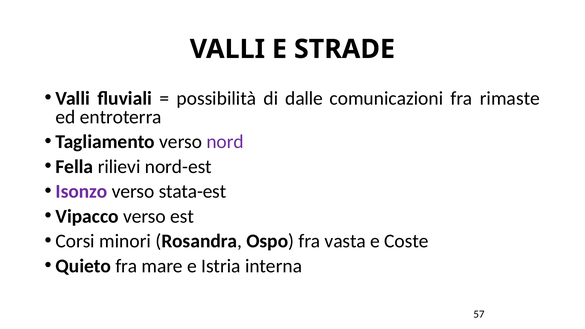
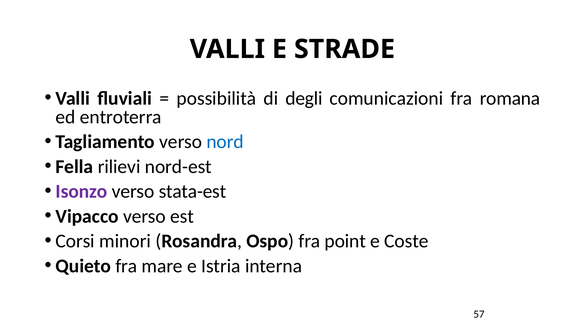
dalle: dalle -> degli
rimaste: rimaste -> romana
nord colour: purple -> blue
vasta: vasta -> point
